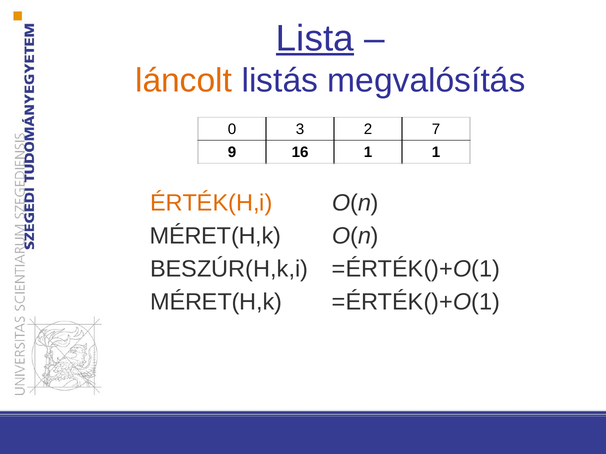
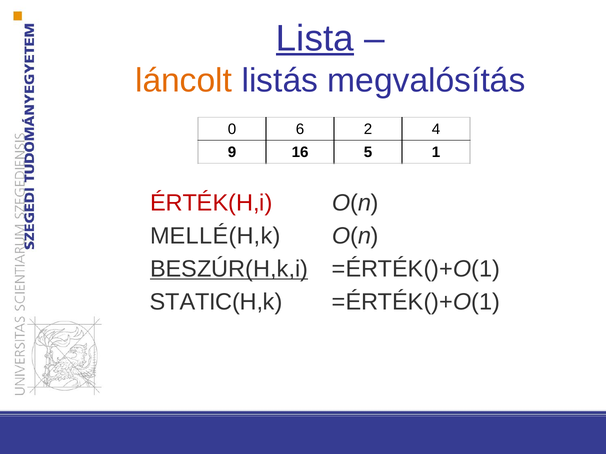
3: 3 -> 6
7: 7 -> 4
16 1: 1 -> 5
ÉRTÉK(H,i colour: orange -> red
MÉRET(H,k at (216, 236): MÉRET(H,k -> MELLÉ(H,k
BESZÚR(H,k,i underline: none -> present
MÉRET(H,k at (216, 302): MÉRET(H,k -> STATIC(H,k
